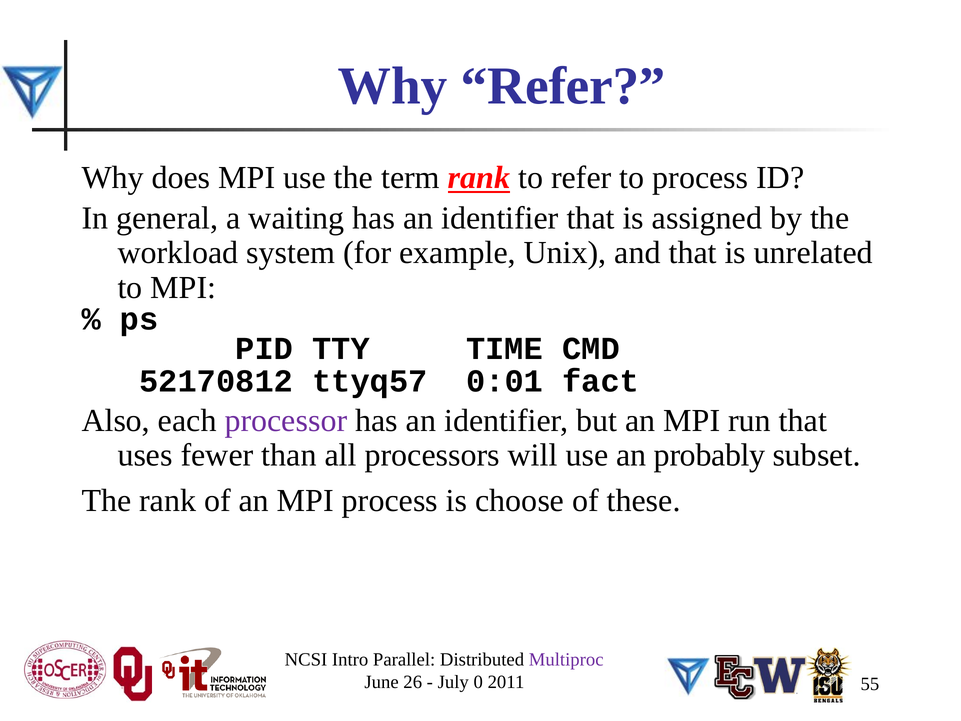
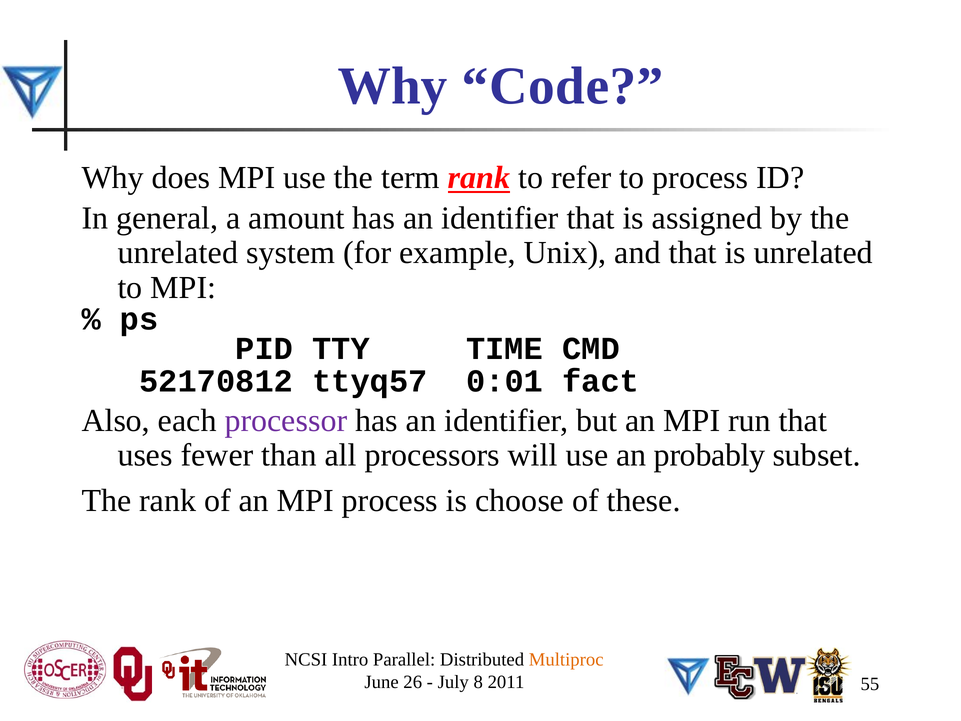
Why Refer: Refer -> Code
waiting: waiting -> amount
workload at (178, 253): workload -> unrelated
Multiproc colour: purple -> orange
0: 0 -> 8
